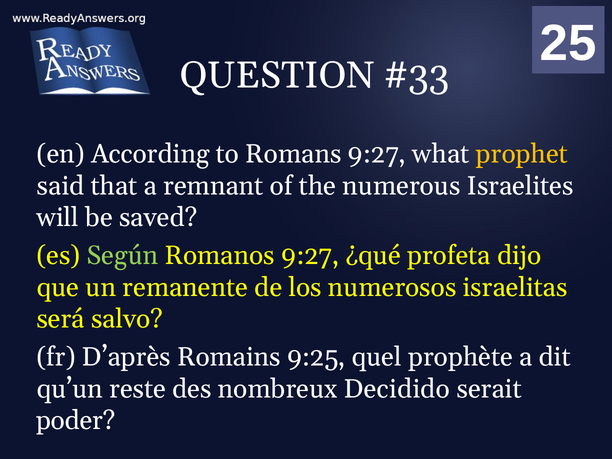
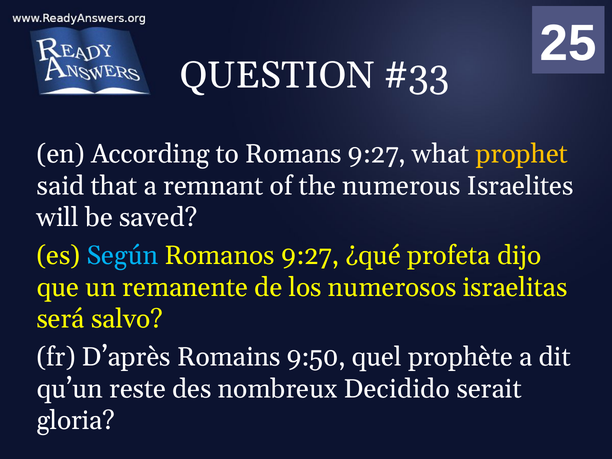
Según colour: light green -> light blue
9:25: 9:25 -> 9:50
poder: poder -> gloria
